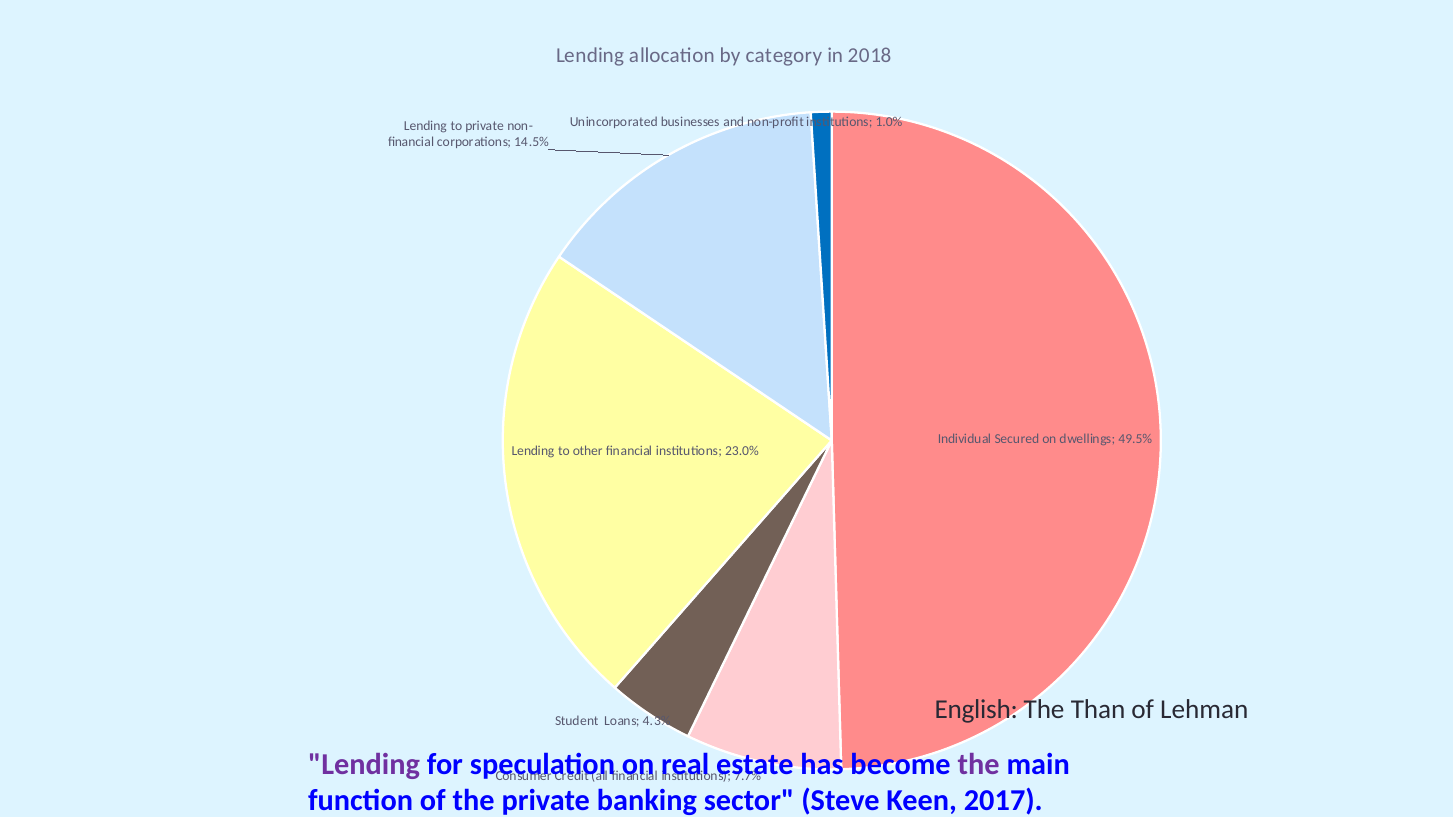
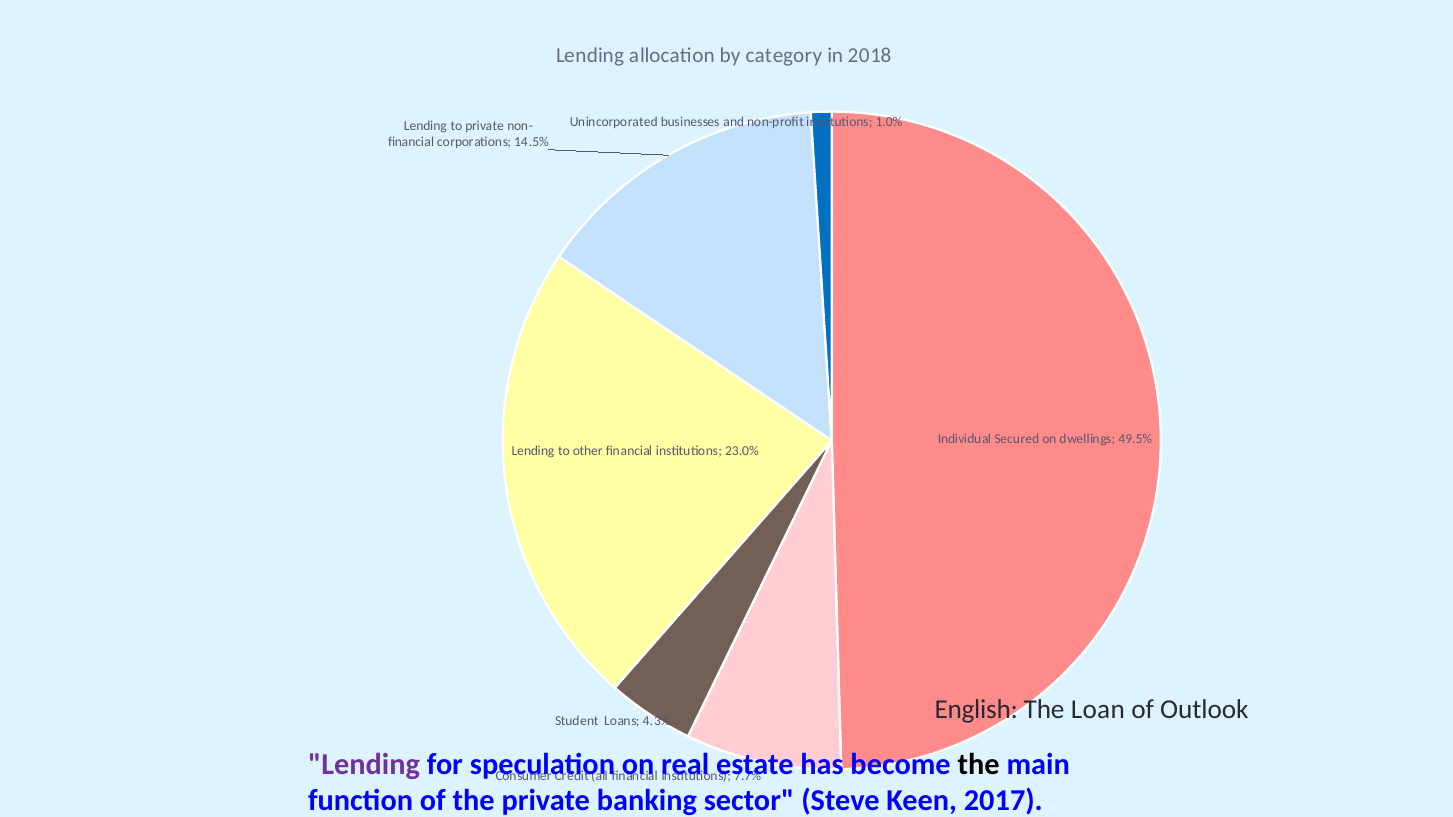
Than: Than -> Loan
Lehman: Lehman -> Outlook
the at (979, 765) colour: purple -> black
